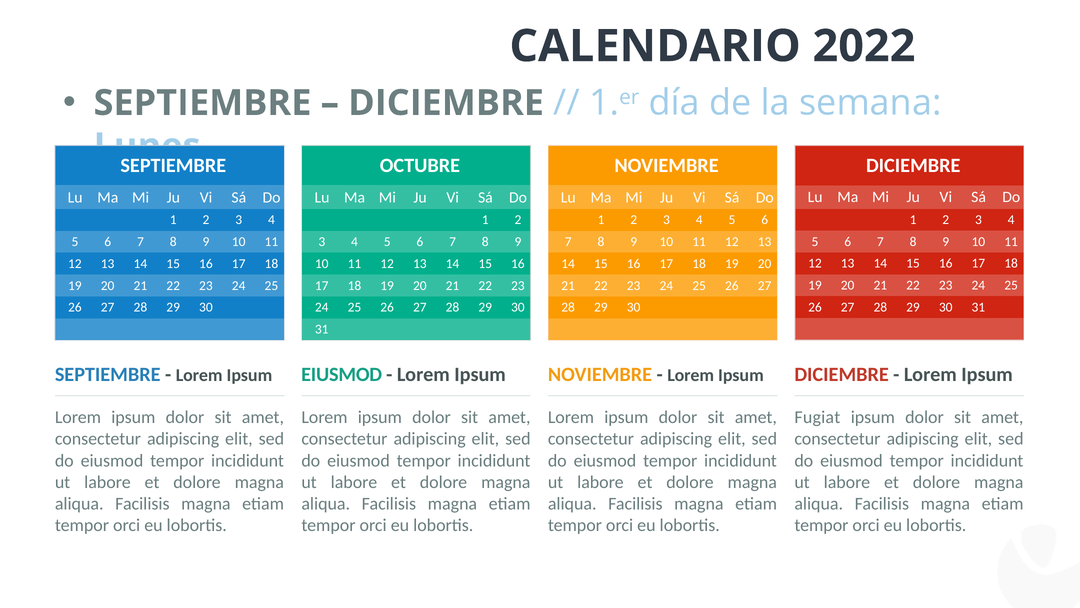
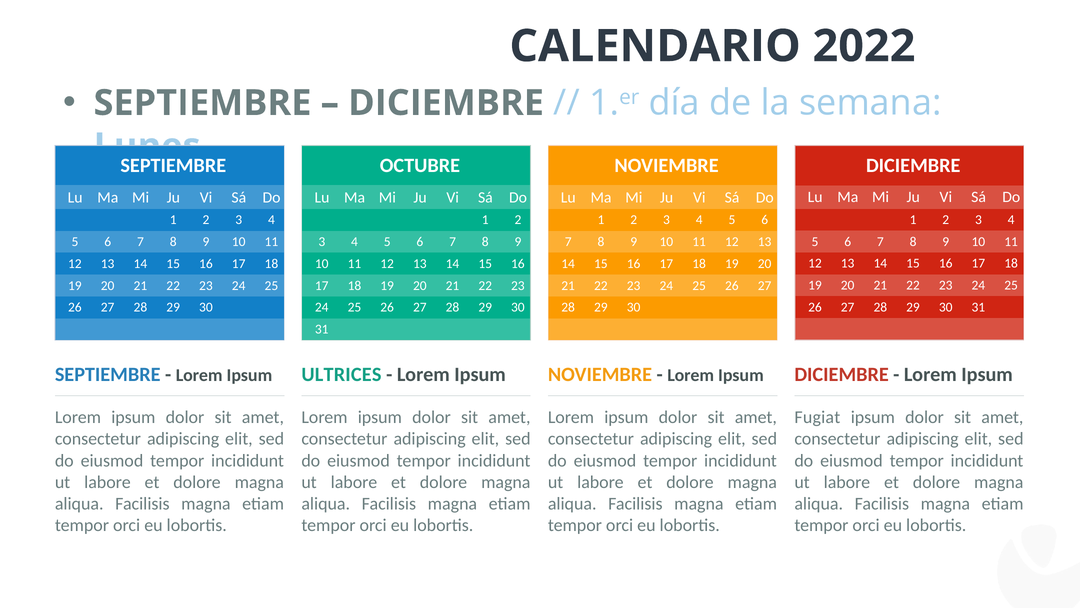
Ipsum EIUSMOD: EIUSMOD -> ULTRICES
